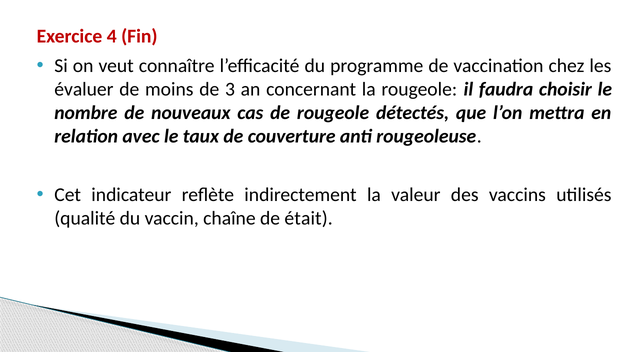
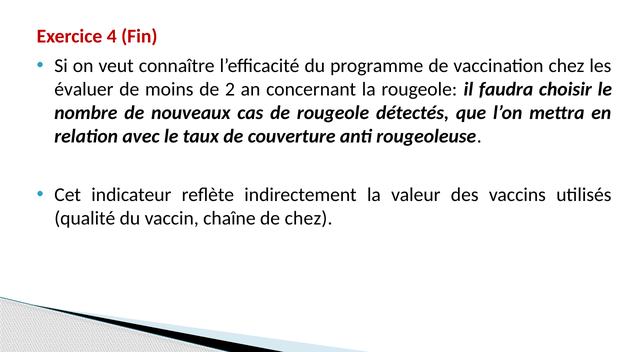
3: 3 -> 2
de était: était -> chez
